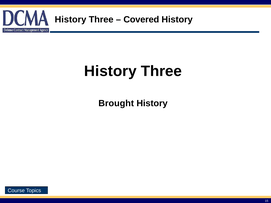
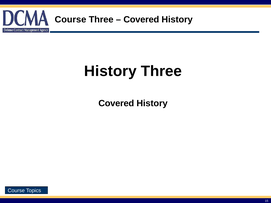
History at (71, 20): History -> Course
Brought at (116, 103): Brought -> Covered
